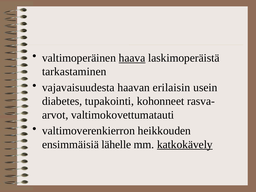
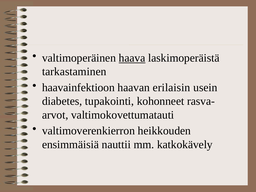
vajavaisuudesta: vajavaisuudesta -> haavainfektioon
lähelle: lähelle -> nauttii
katkokävely underline: present -> none
